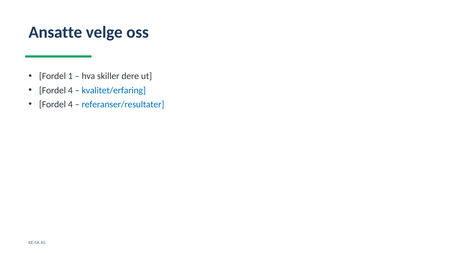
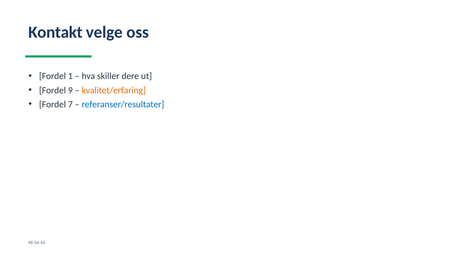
Ansatte: Ansatte -> Kontakt
4 at (70, 90): 4 -> 9
kvalitet/erfaring colour: blue -> orange
4 at (70, 104): 4 -> 7
